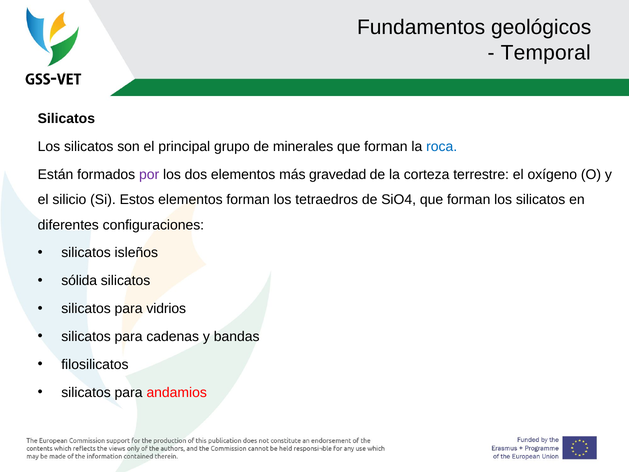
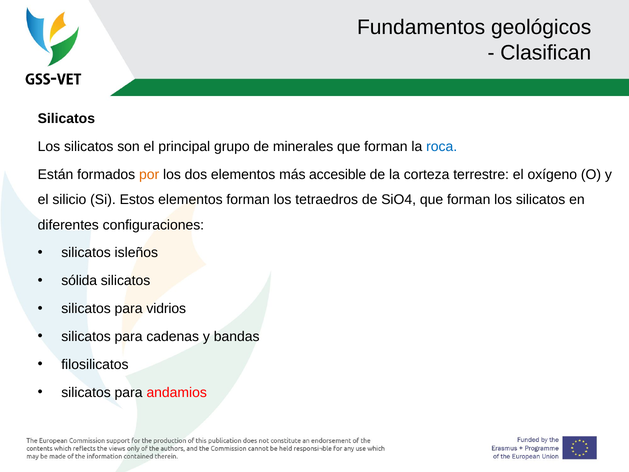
Temporal: Temporal -> Clasifican
por colour: purple -> orange
gravedad: gravedad -> accesible
